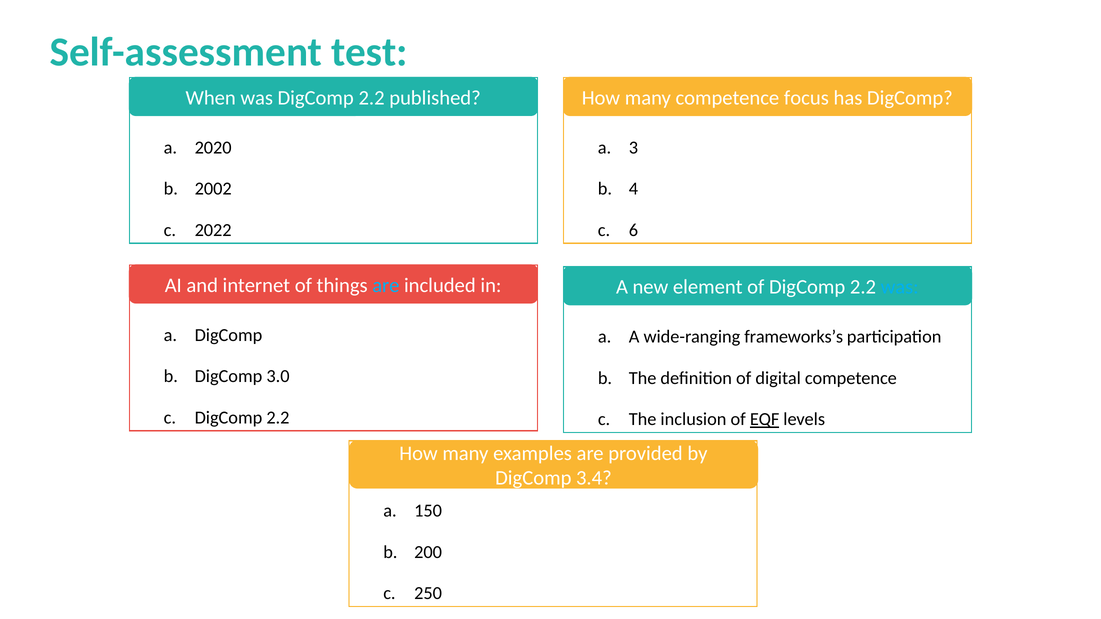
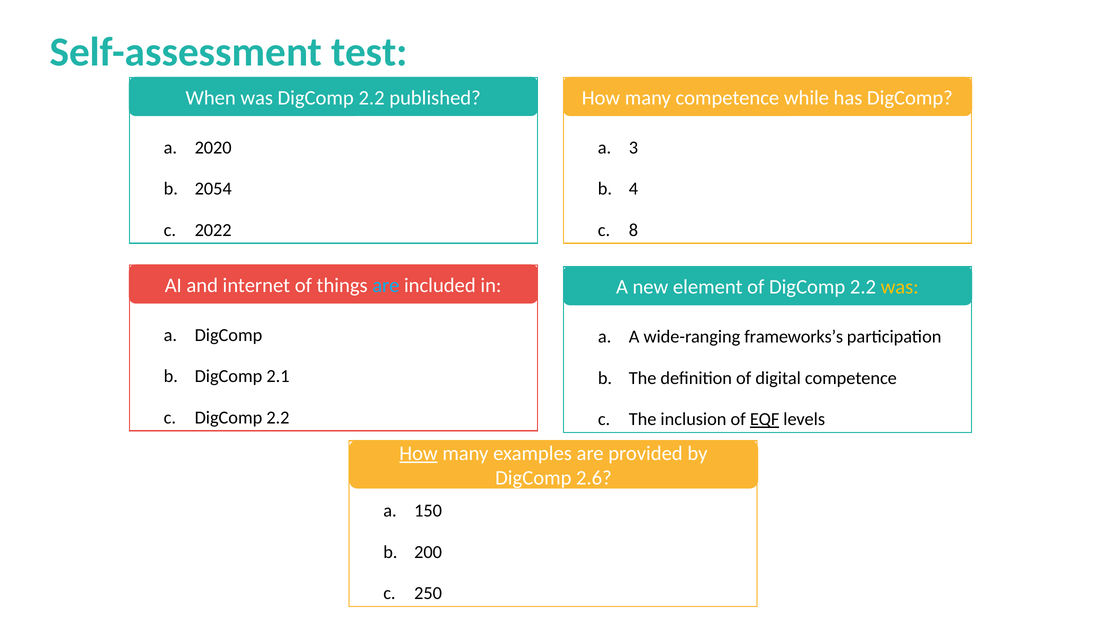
focus: focus -> while
2002: 2002 -> 2054
6: 6 -> 8
was at (900, 287) colour: light blue -> yellow
3.0: 3.0 -> 2.1
How at (419, 454) underline: none -> present
3.4: 3.4 -> 2.6
